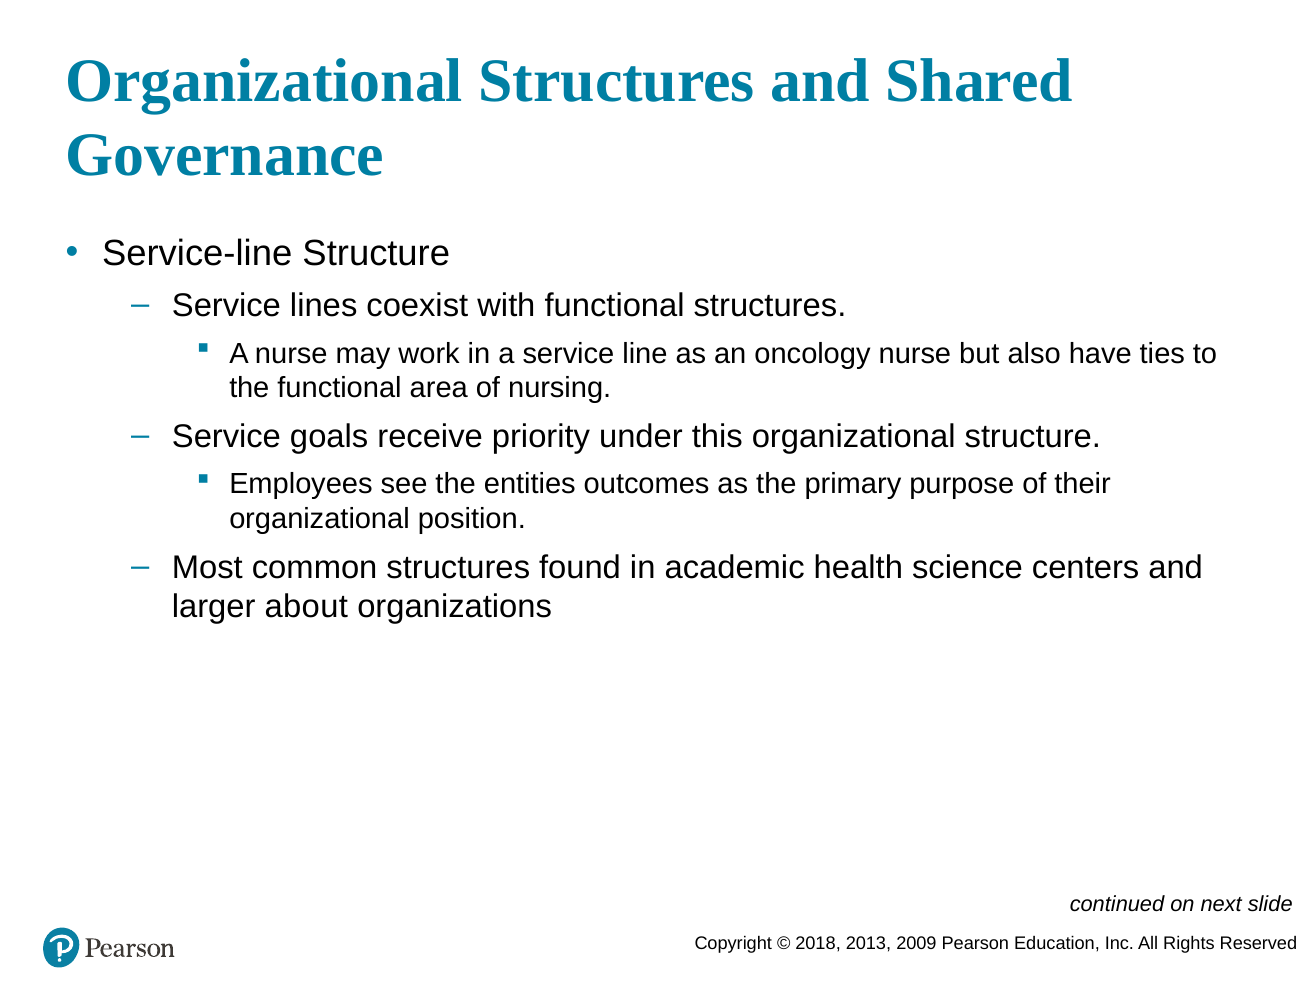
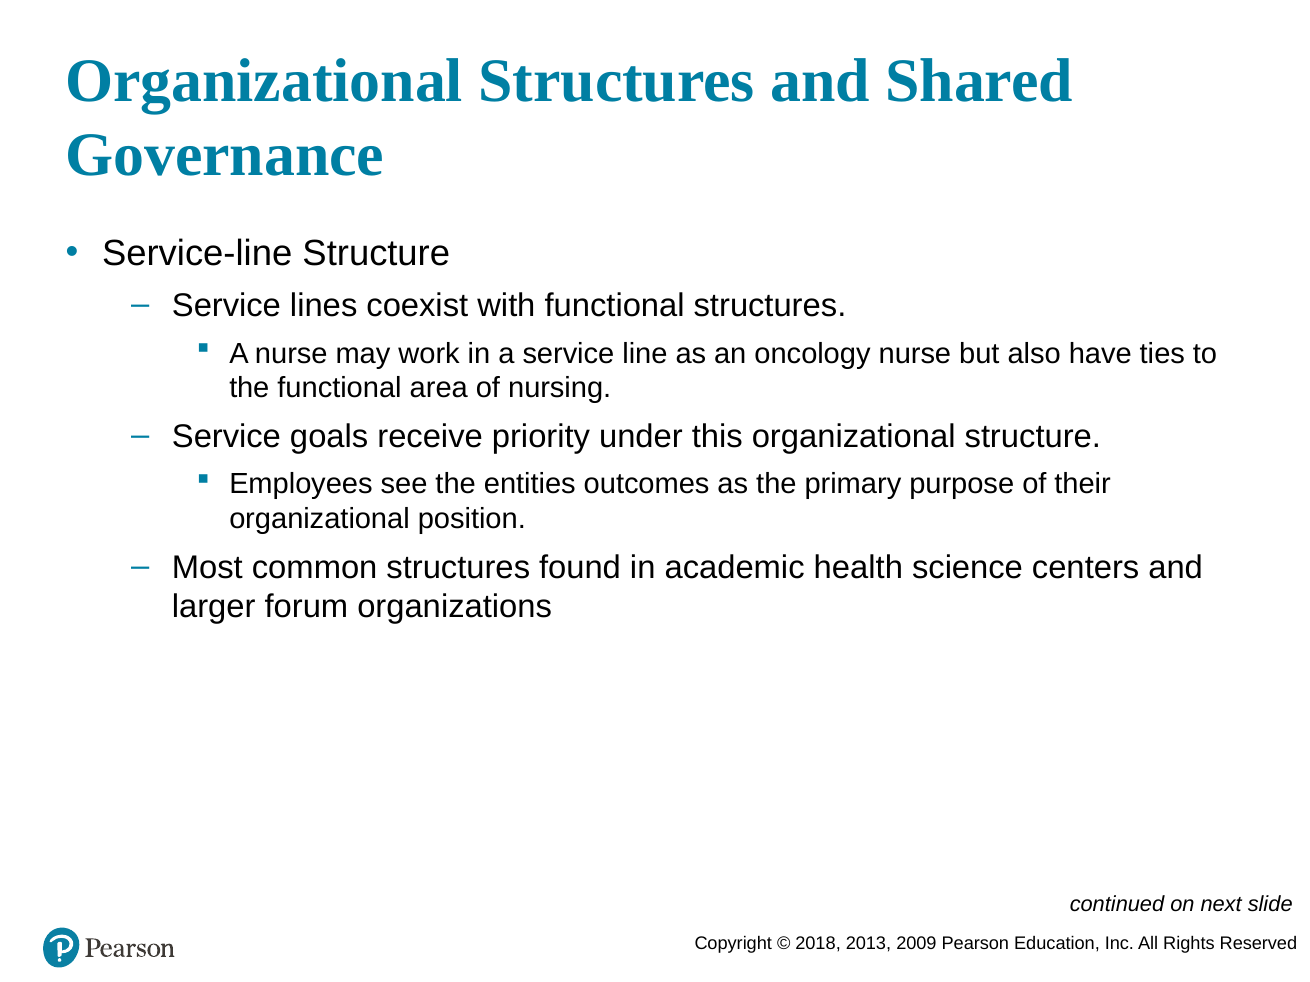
about: about -> forum
